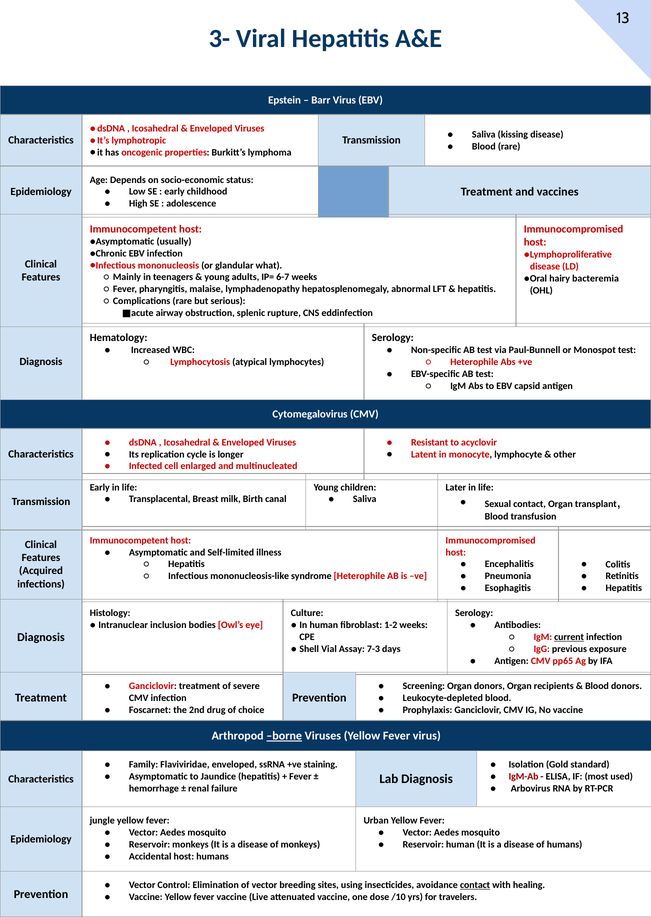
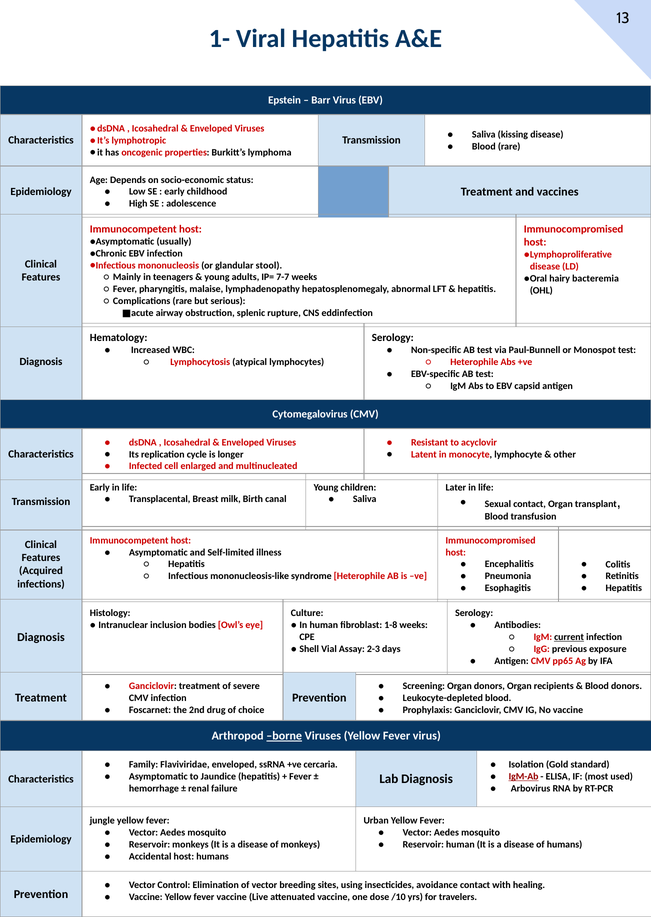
3-: 3- -> 1-
what: what -> stool
6-7: 6-7 -> 7-7
1-2: 1-2 -> 1-8
7-3: 7-3 -> 2-3
staining: staining -> cercaria
IgM-Ab underline: none -> present
contact at (475, 886) underline: present -> none
